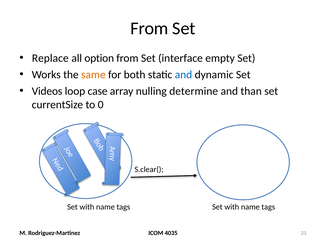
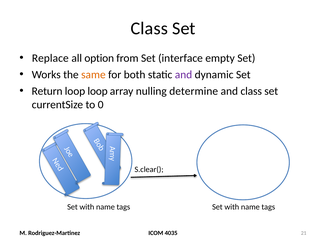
From at (149, 29): From -> Class
and at (184, 75) colour: blue -> purple
Videos: Videos -> Return
loop case: case -> loop
and than: than -> class
